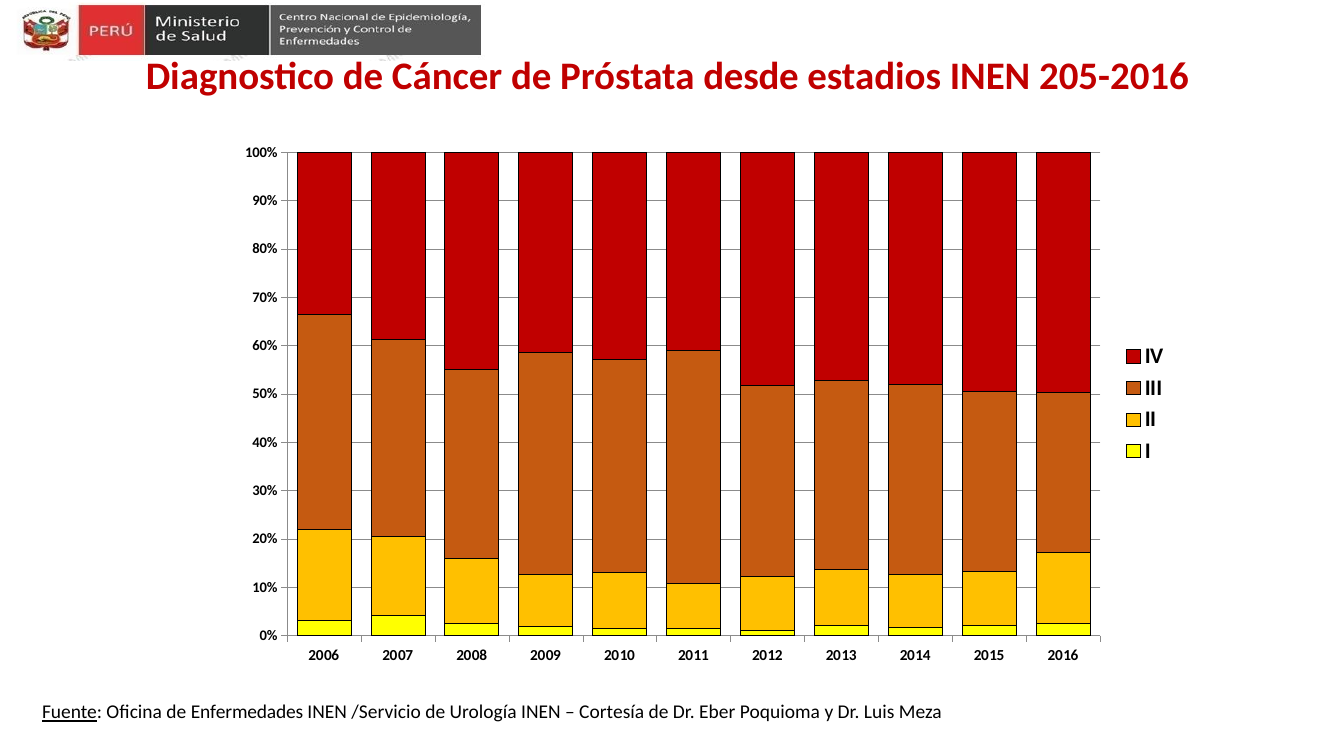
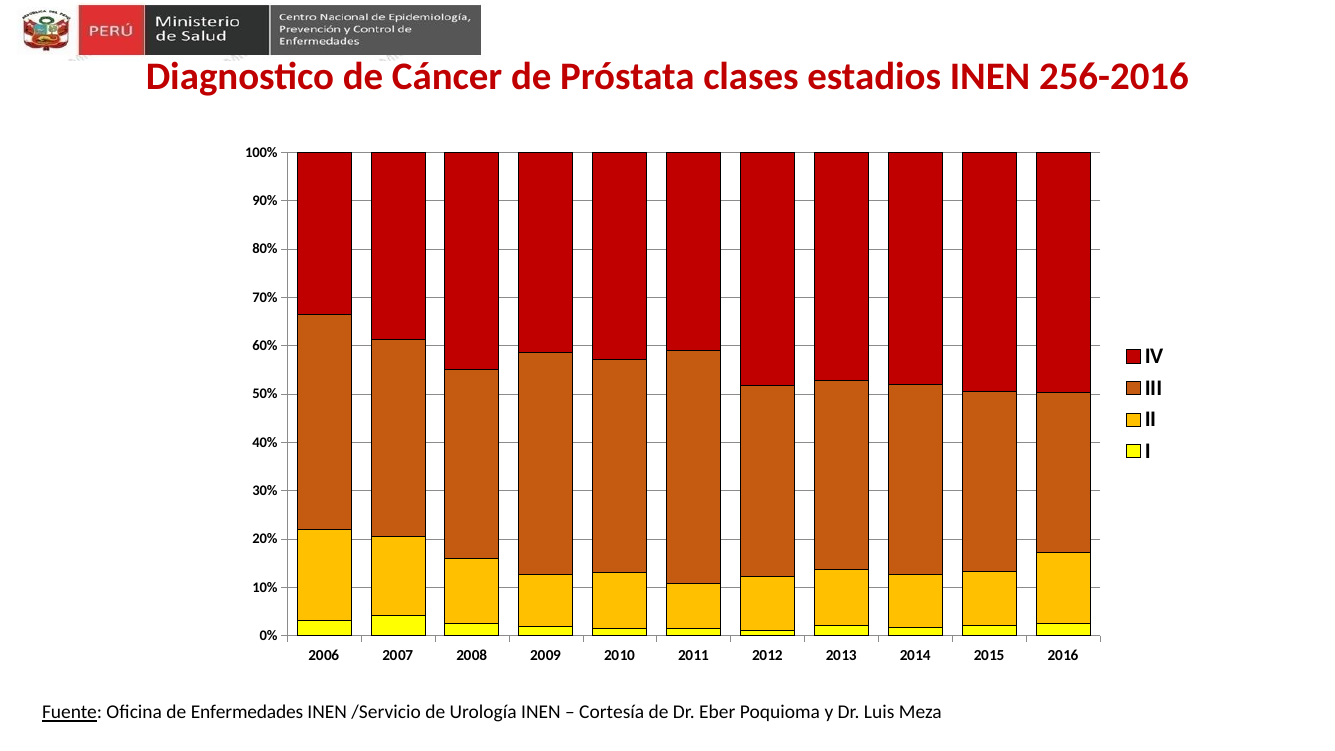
desde: desde -> clases
205-2016: 205-2016 -> 256-2016
